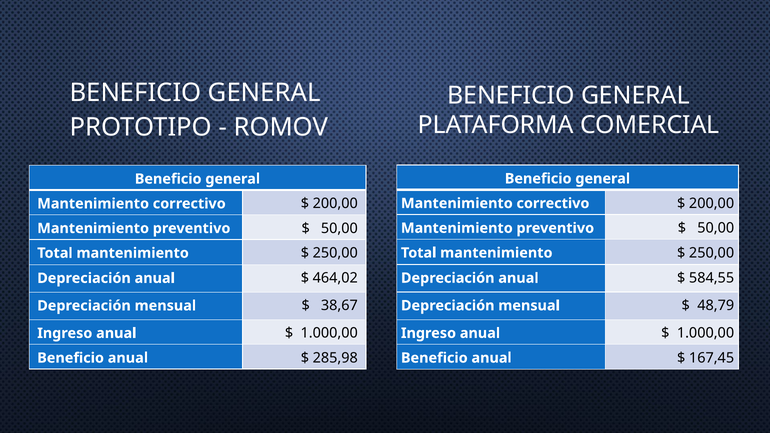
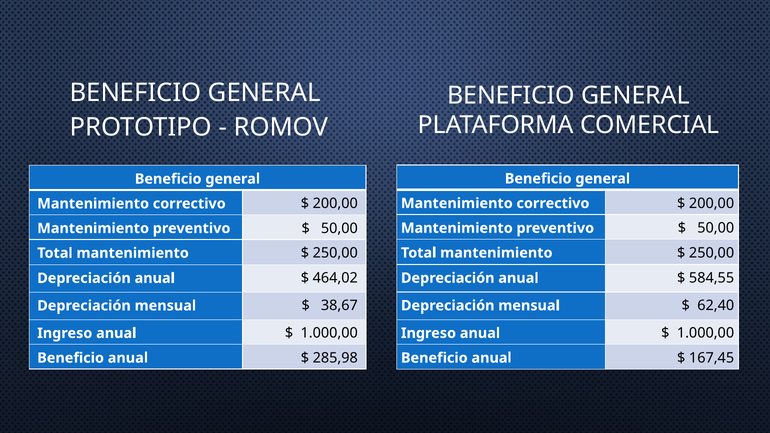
48,79: 48,79 -> 62,40
